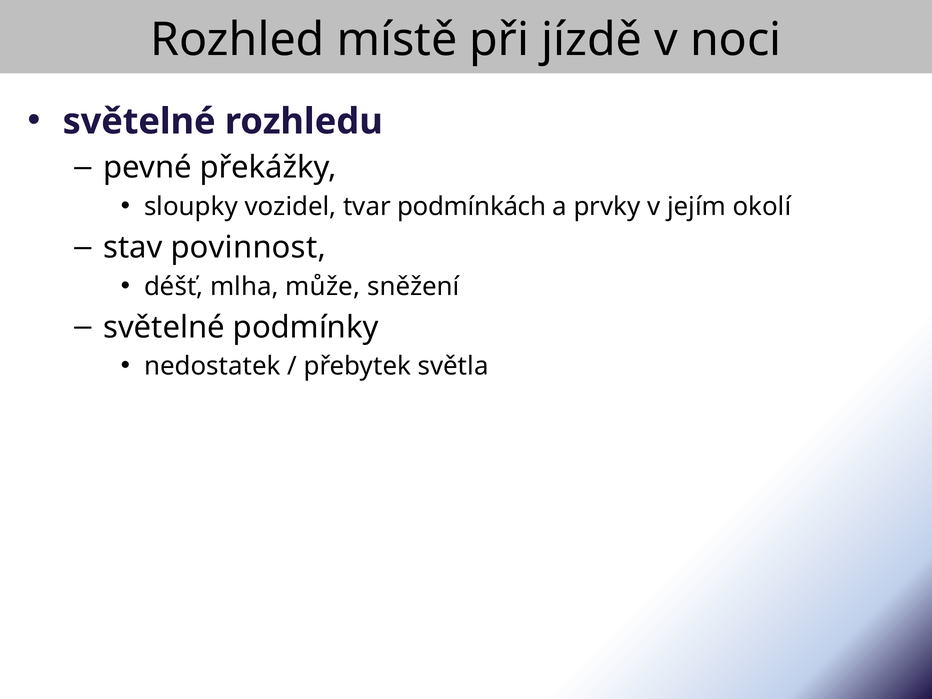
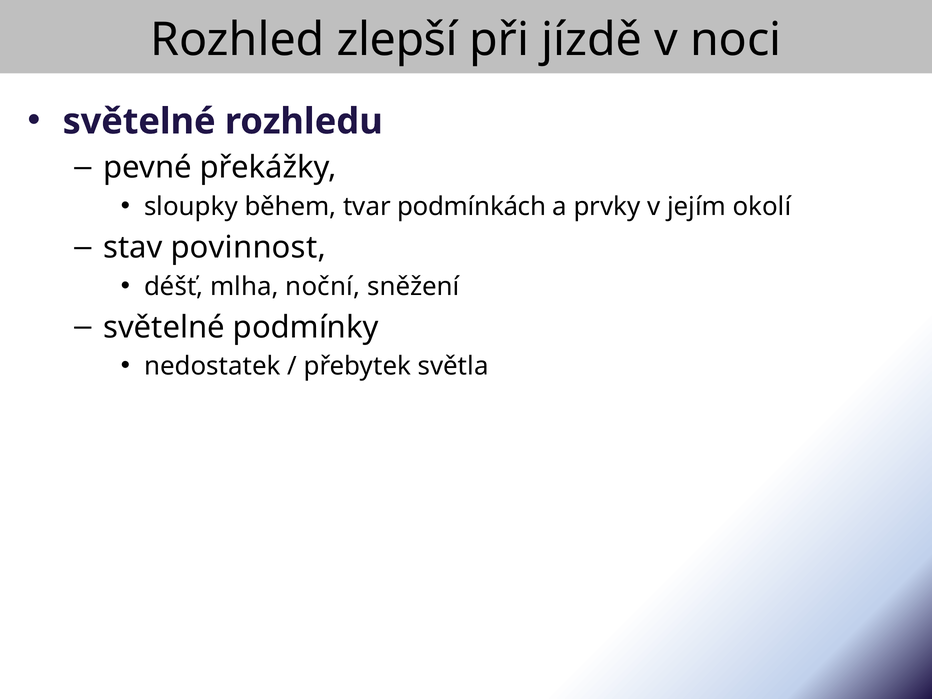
místě: místě -> zlepší
vozidel: vozidel -> během
může: může -> noční
